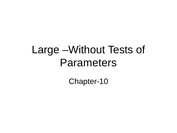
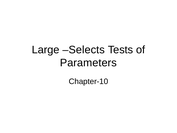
Without: Without -> Selects
